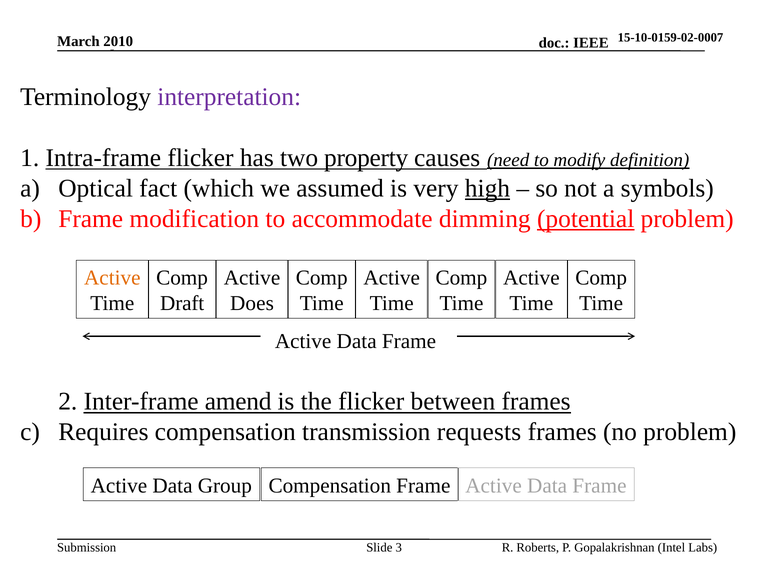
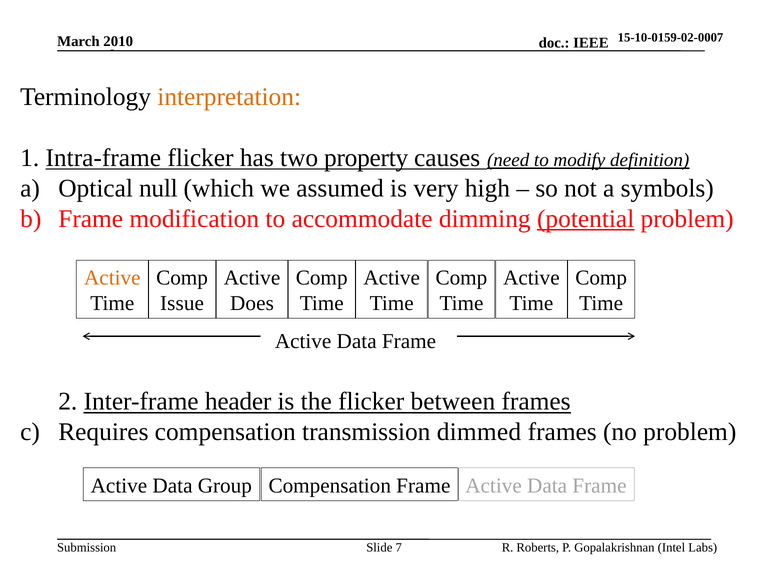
interpretation colour: purple -> orange
fact: fact -> null
high underline: present -> none
Draft: Draft -> Issue
amend: amend -> header
requests: requests -> dimmed
3: 3 -> 7
